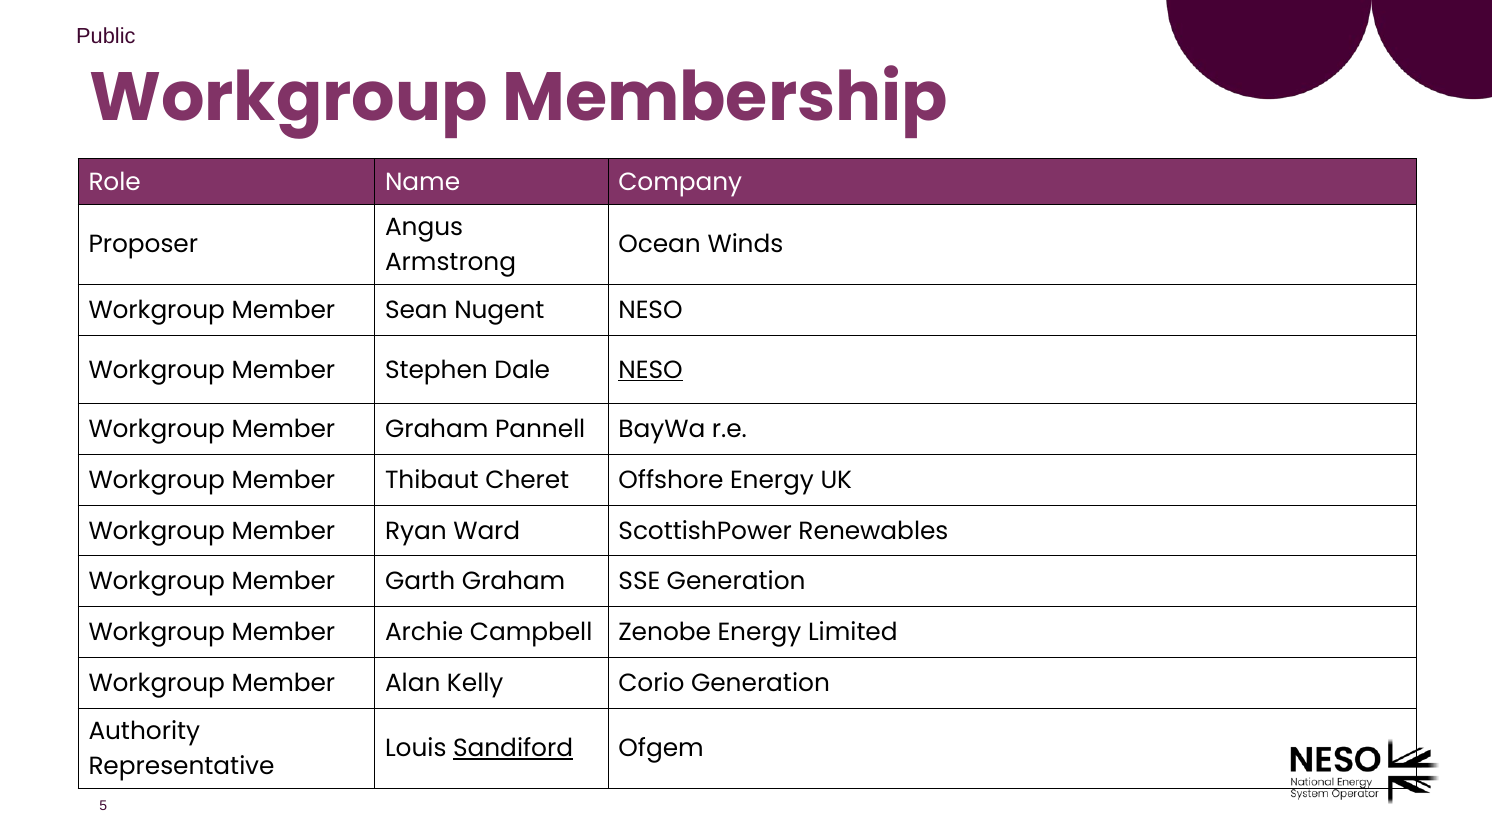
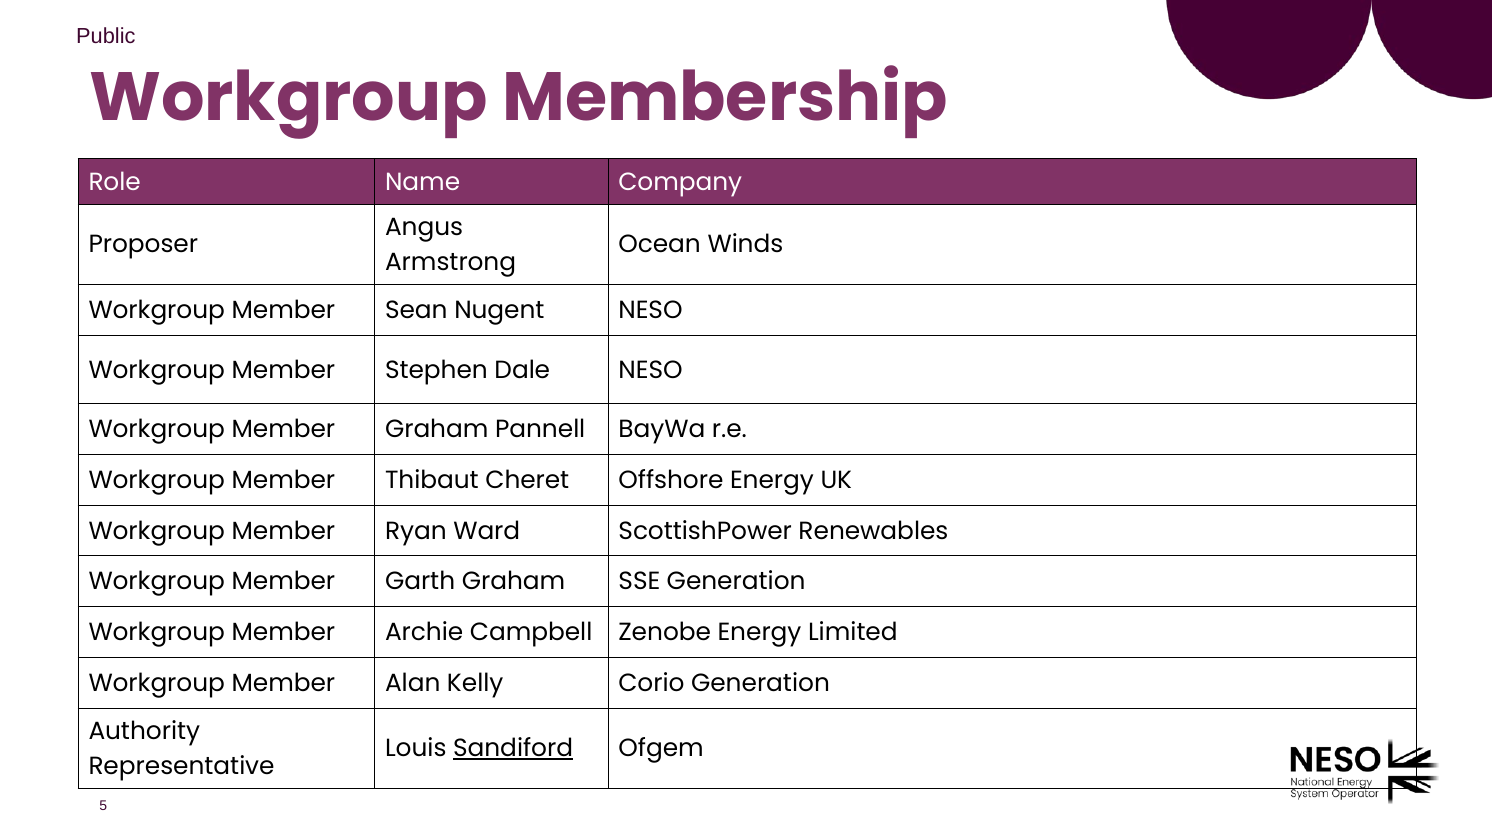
NESO at (651, 370) underline: present -> none
